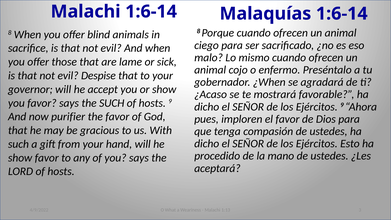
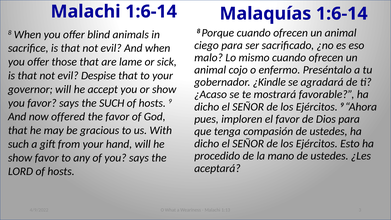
¿When: ¿When -> ¿Kindle
purifier: purifier -> offered
